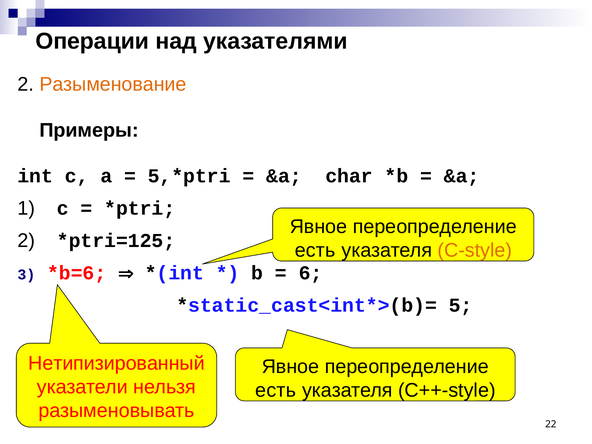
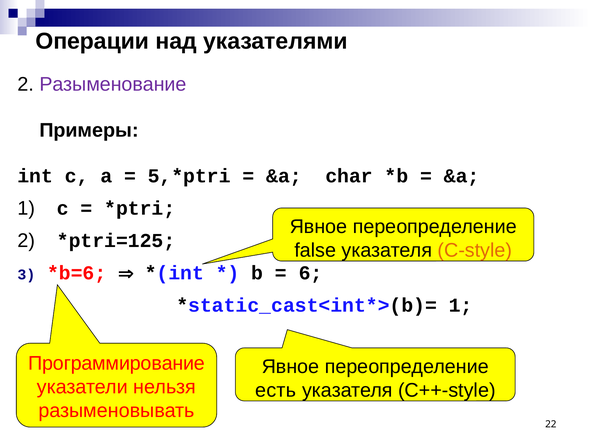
Разыменование colour: orange -> purple
есть at (315, 250): есть -> false
5 at (461, 305): 5 -> 1
Нетипизированный: Нетипизированный -> Программирование
